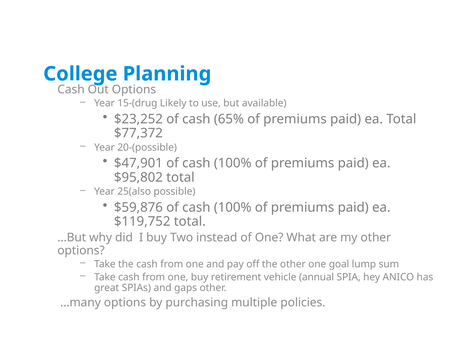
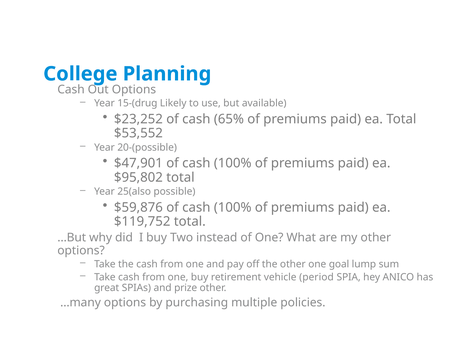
$77,372: $77,372 -> $53,552
annual: annual -> period
gaps: gaps -> prize
